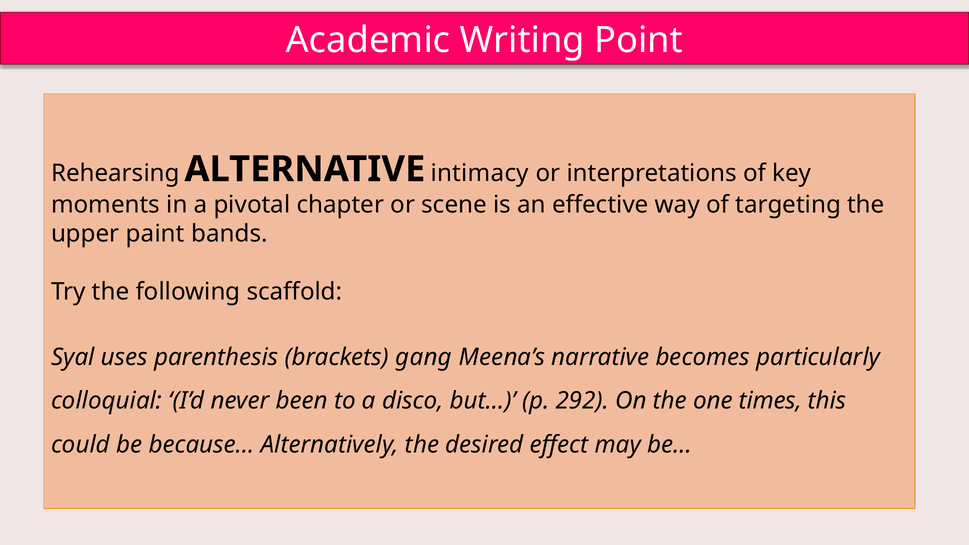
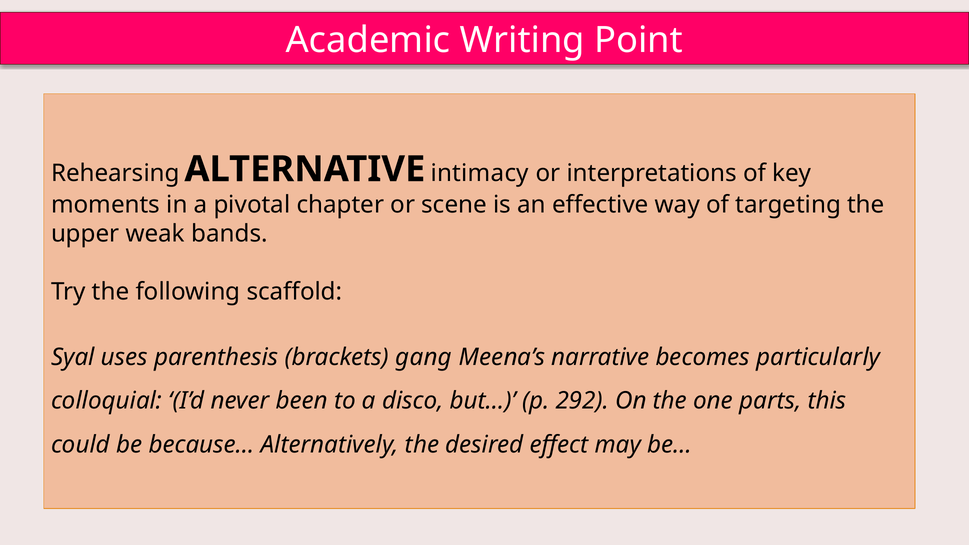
paint: paint -> weak
times: times -> parts
